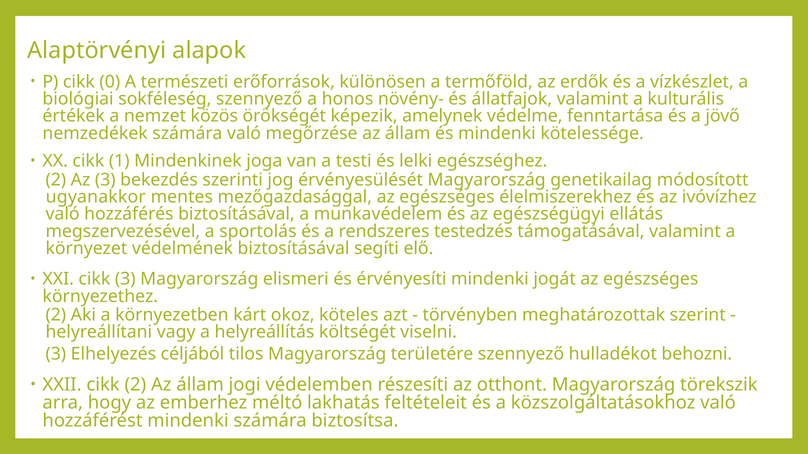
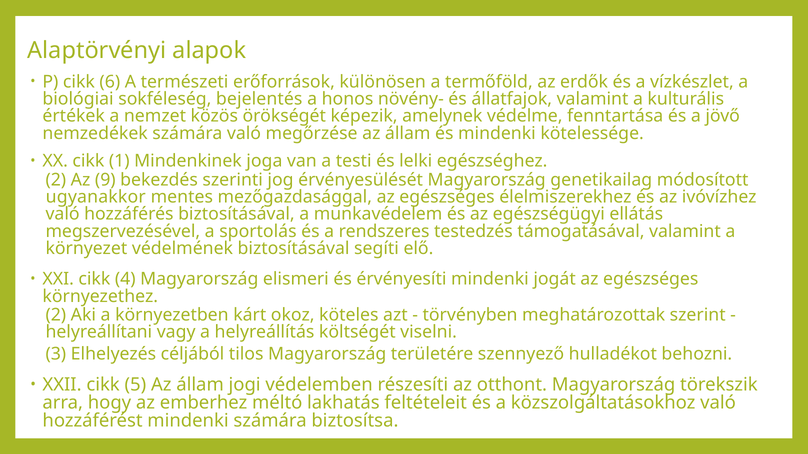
0: 0 -> 6
sokféleség szennyező: szennyező -> bejelentés
Az 3: 3 -> 9
cikk 3: 3 -> 4
cikk 2: 2 -> 5
